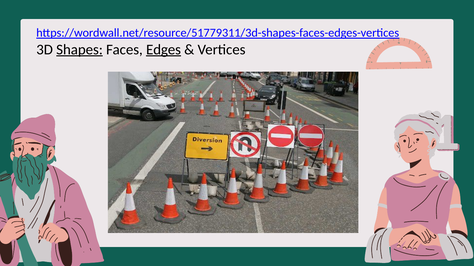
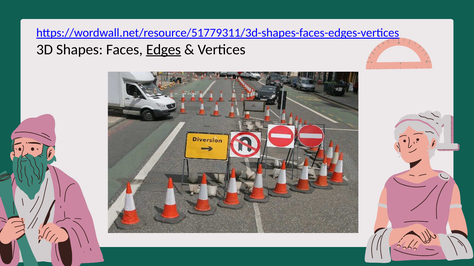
Shapes underline: present -> none
